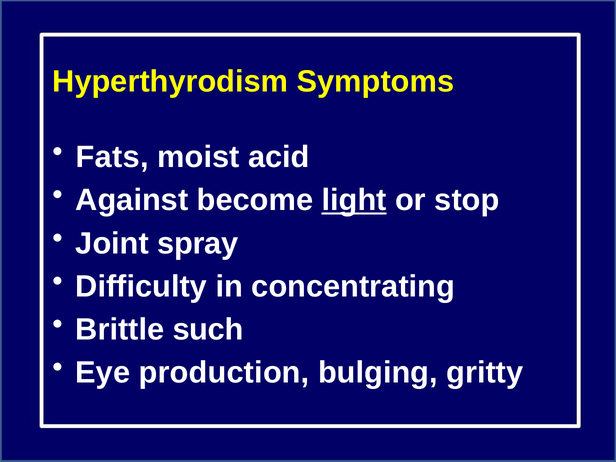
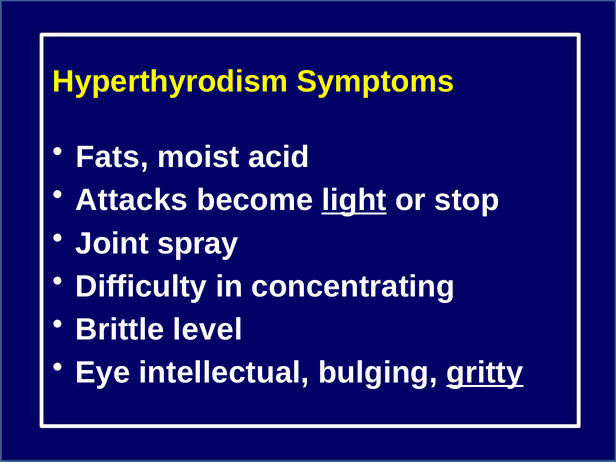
Against: Against -> Attacks
such: such -> level
production: production -> intellectual
gritty underline: none -> present
